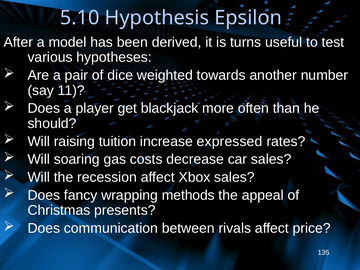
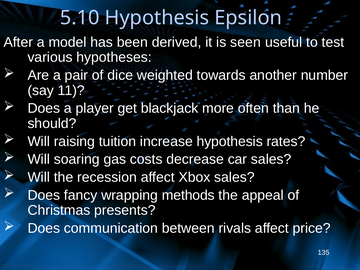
turns: turns -> seen
increase expressed: expressed -> hypothesis
